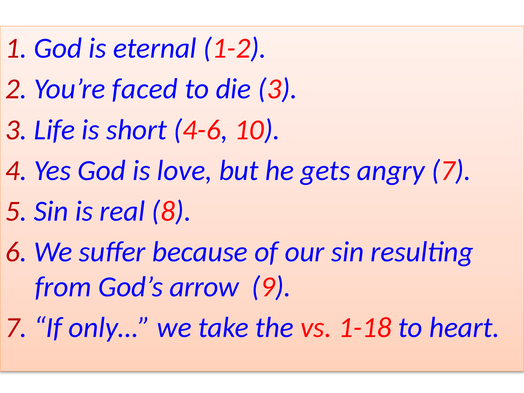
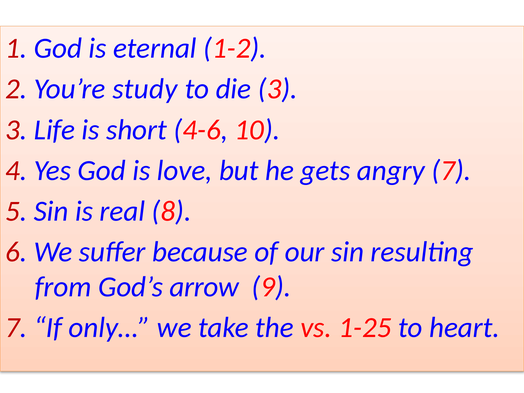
faced: faced -> study
1-18: 1-18 -> 1-25
